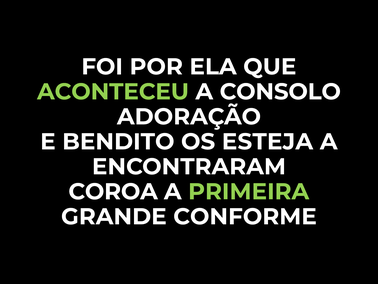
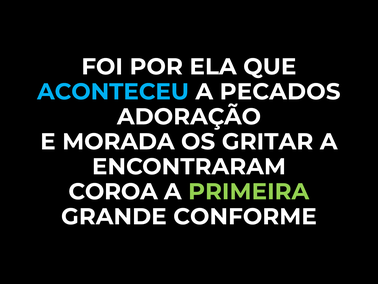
ACONTECEU colour: light green -> light blue
CONSOLO: CONSOLO -> PECADOS
BENDITO: BENDITO -> MORADA
ESTEJA: ESTEJA -> GRITAR
